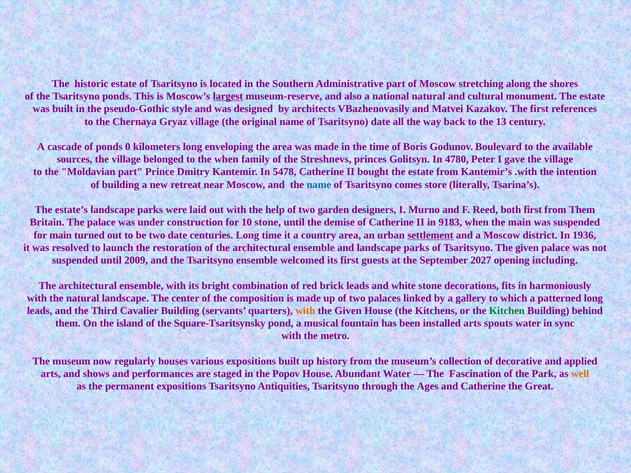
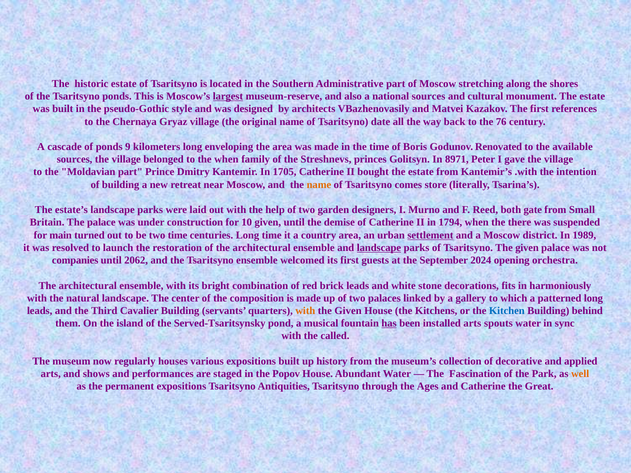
national natural: natural -> sources
13: 13 -> 76
0: 0 -> 9
Boulevard: Boulevard -> Renovated
4780: 4780 -> 8971
5478: 5478 -> 1705
name at (319, 185) colour: blue -> orange
both first: first -> gate
from Them: Them -> Small
10 stone: stone -> given
9183: 9183 -> 1794
the main: main -> there
two date: date -> time
1936: 1936 -> 1989
landscape at (379, 248) underline: none -> present
suspended at (75, 260): suspended -> companies
2009: 2009 -> 2062
2027: 2027 -> 2024
including: including -> orchestra
Kitchen colour: green -> blue
Square-Tsaritsynsky: Square-Tsaritsynsky -> Served-Tsaritsynsky
has underline: none -> present
metro: metro -> called
